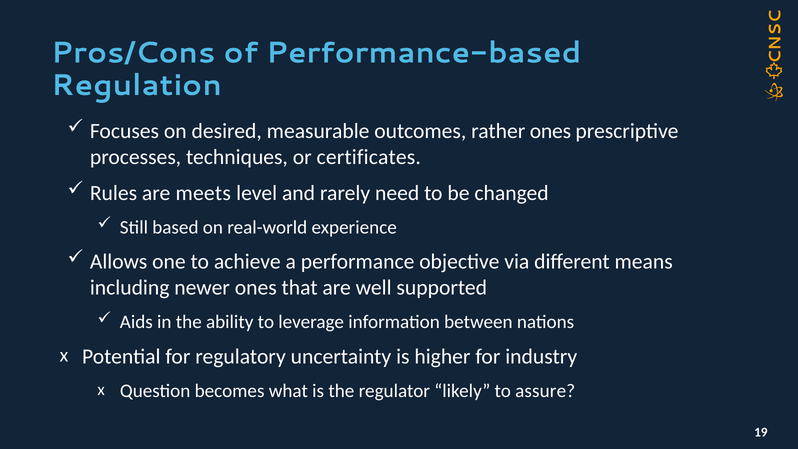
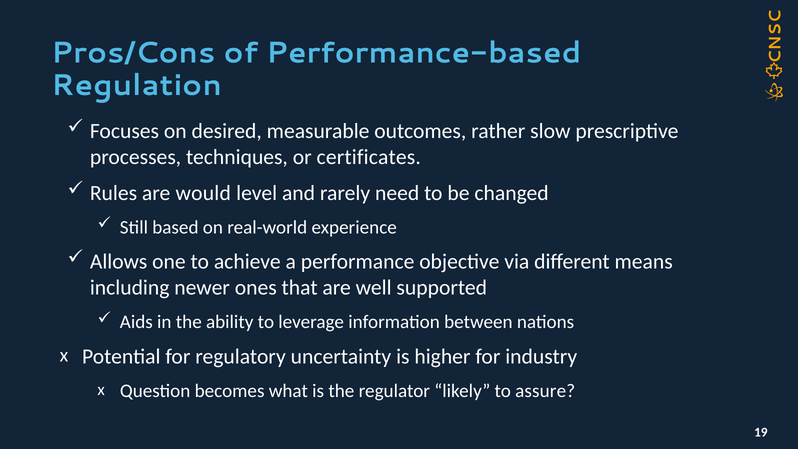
rather ones: ones -> slow
meets: meets -> would
